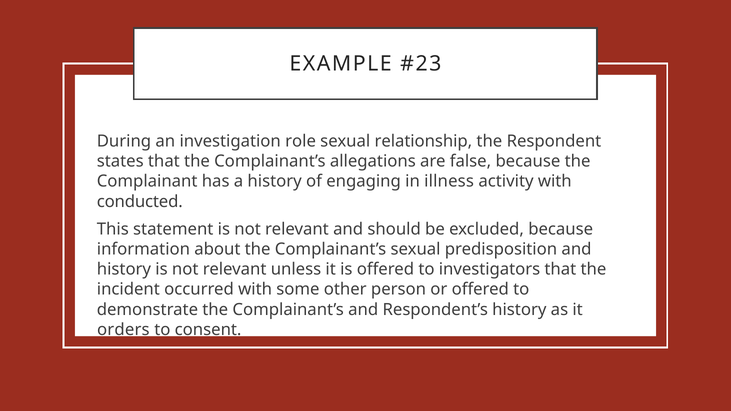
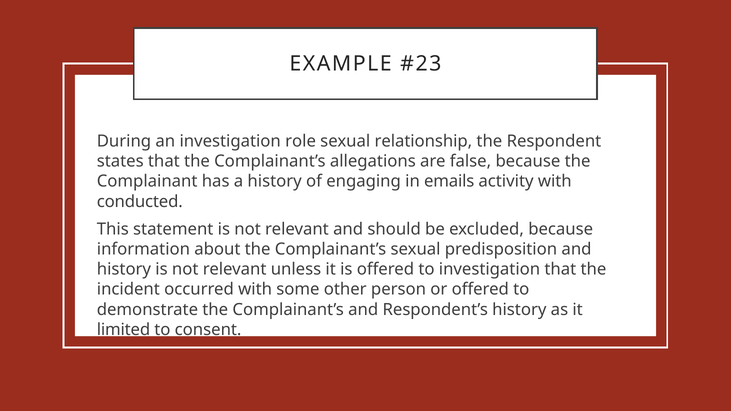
illness: illness -> emails
to investigators: investigators -> investigation
orders: orders -> limited
